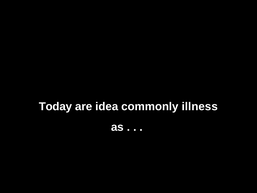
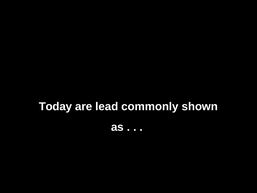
idea: idea -> lead
illness: illness -> shown
